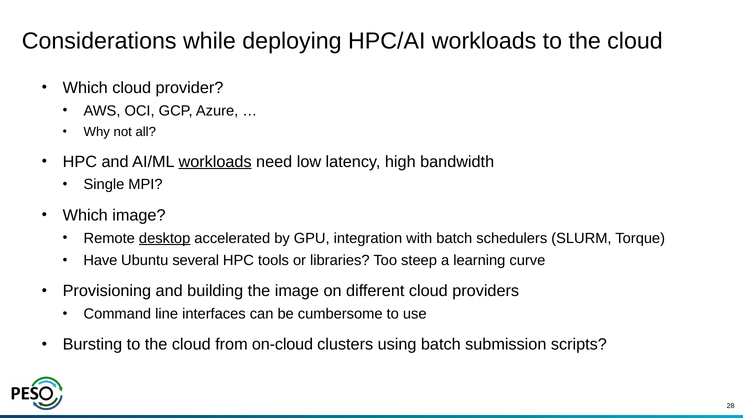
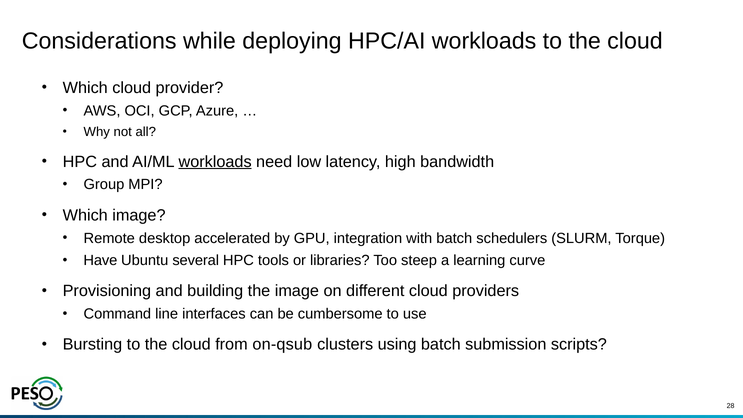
Single: Single -> Group
desktop underline: present -> none
on-cloud: on-cloud -> on-qsub
